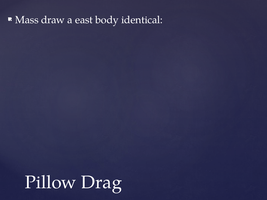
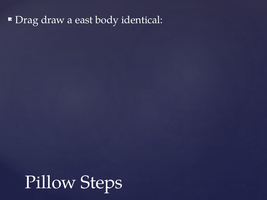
Mass: Mass -> Drag
Drag: Drag -> Steps
